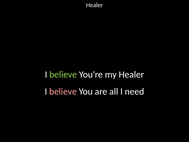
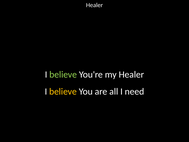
believe at (63, 91) colour: pink -> yellow
